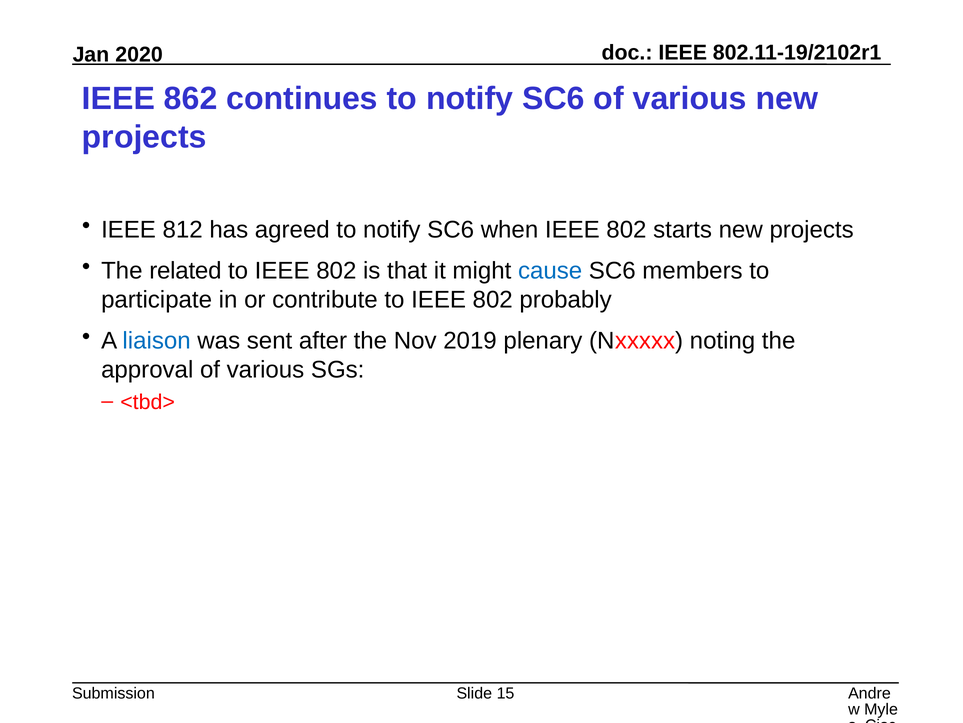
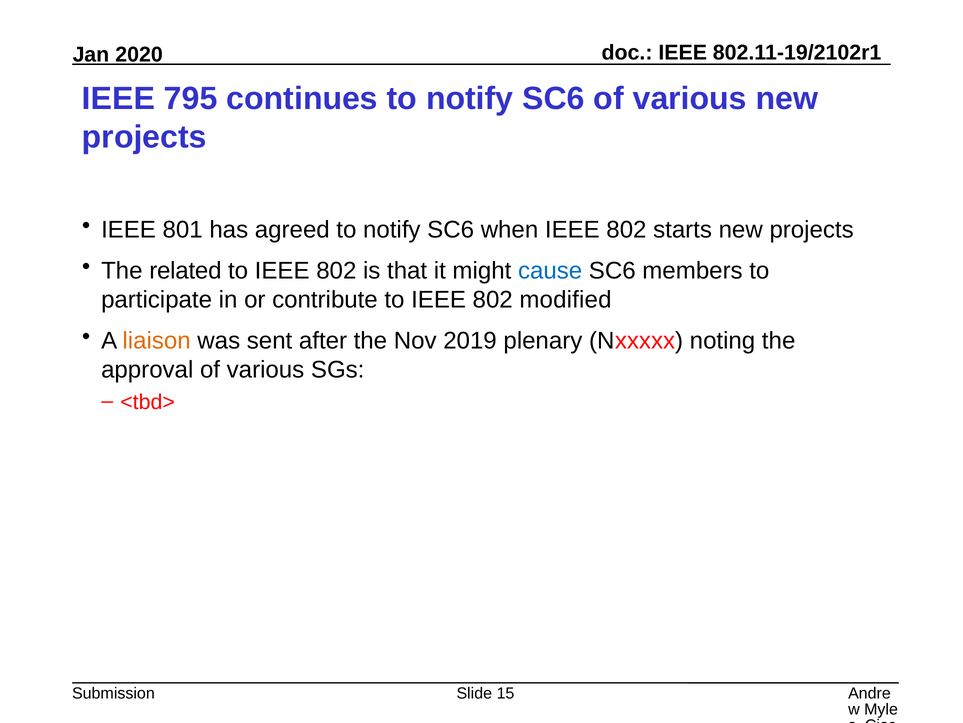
862: 862 -> 795
812: 812 -> 801
probably: probably -> modified
liaison colour: blue -> orange
